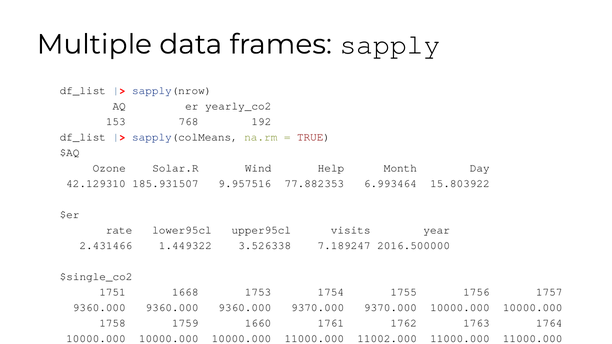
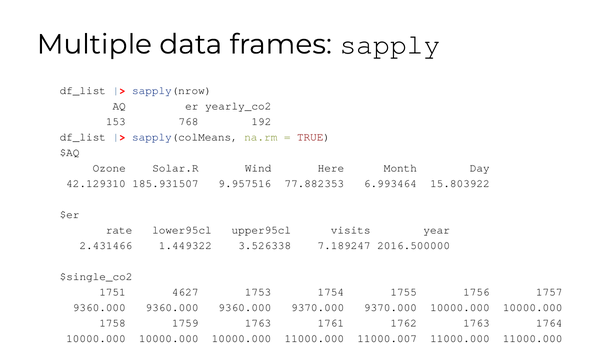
Help: Help -> Here
1668: 1668 -> 4627
1759 1660: 1660 -> 1763
11002.000: 11002.000 -> 11000.007
